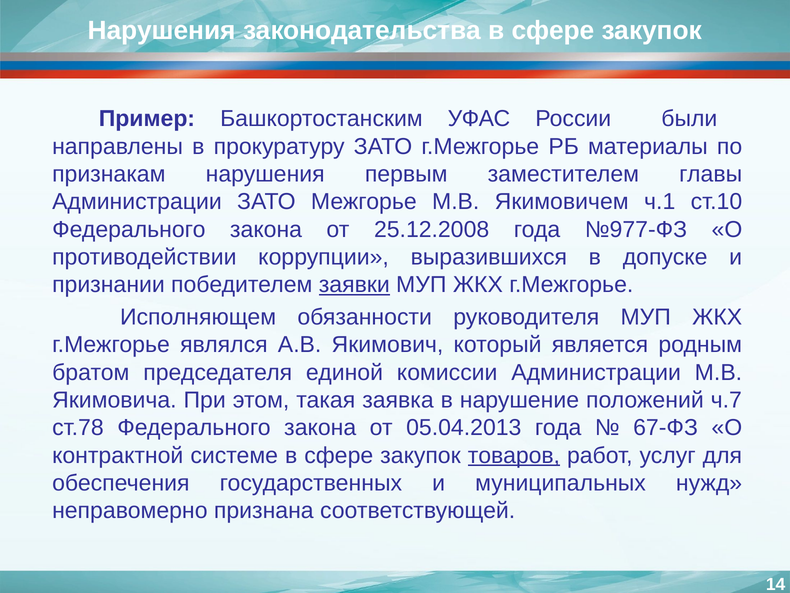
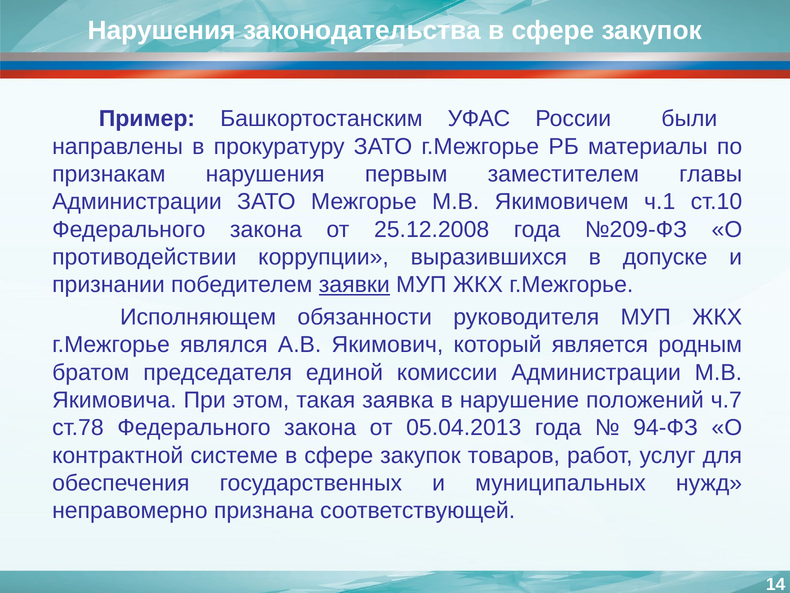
№977-ФЗ: №977-ФЗ -> №209-ФЗ
67-ФЗ: 67-ФЗ -> 94-ФЗ
товаров underline: present -> none
